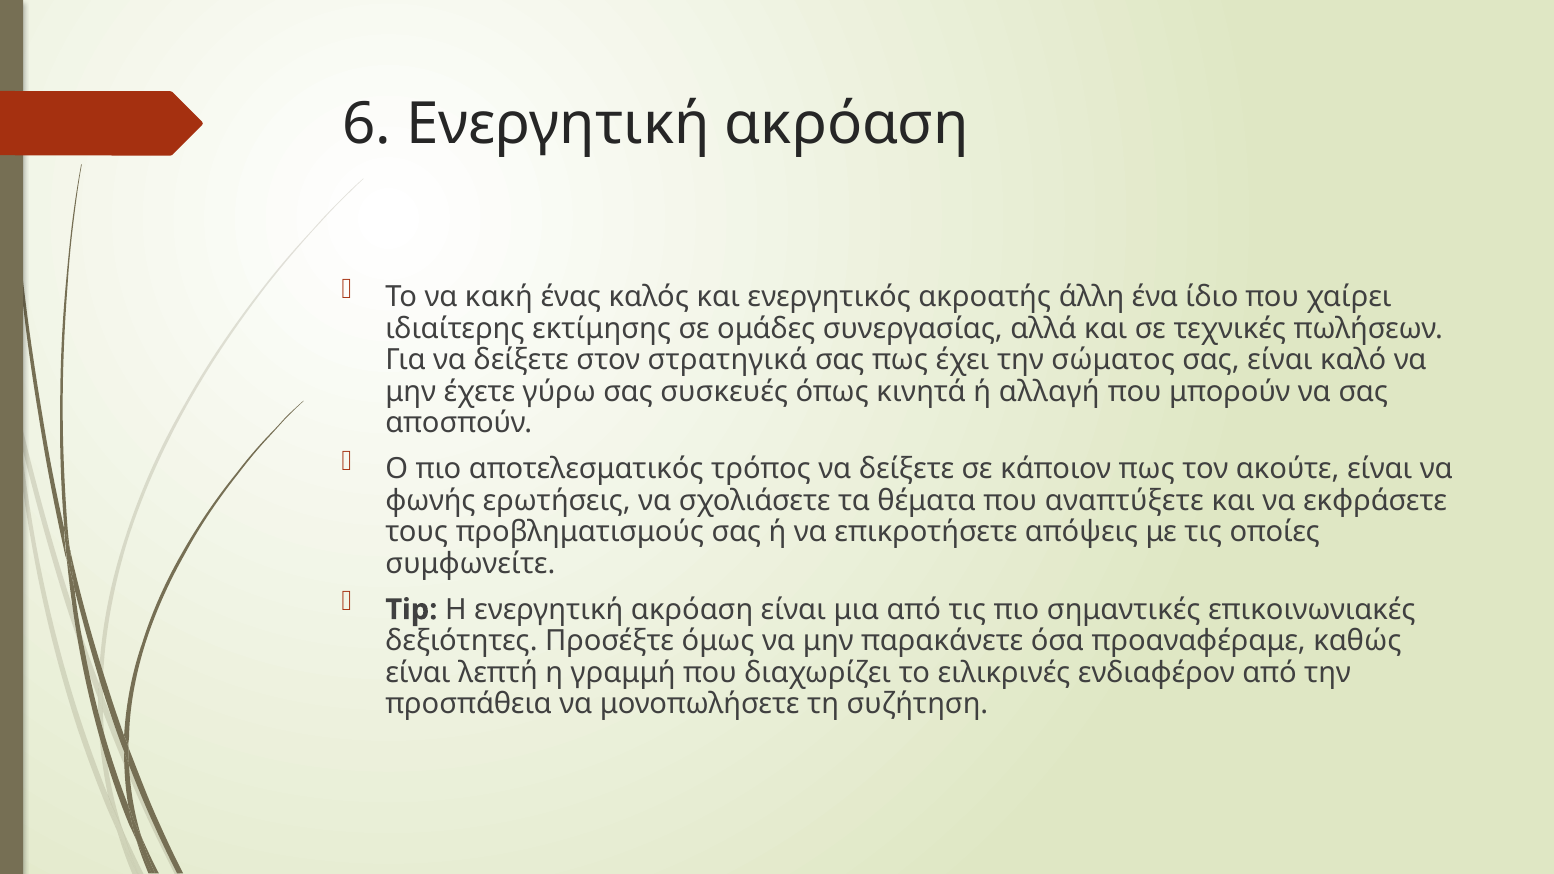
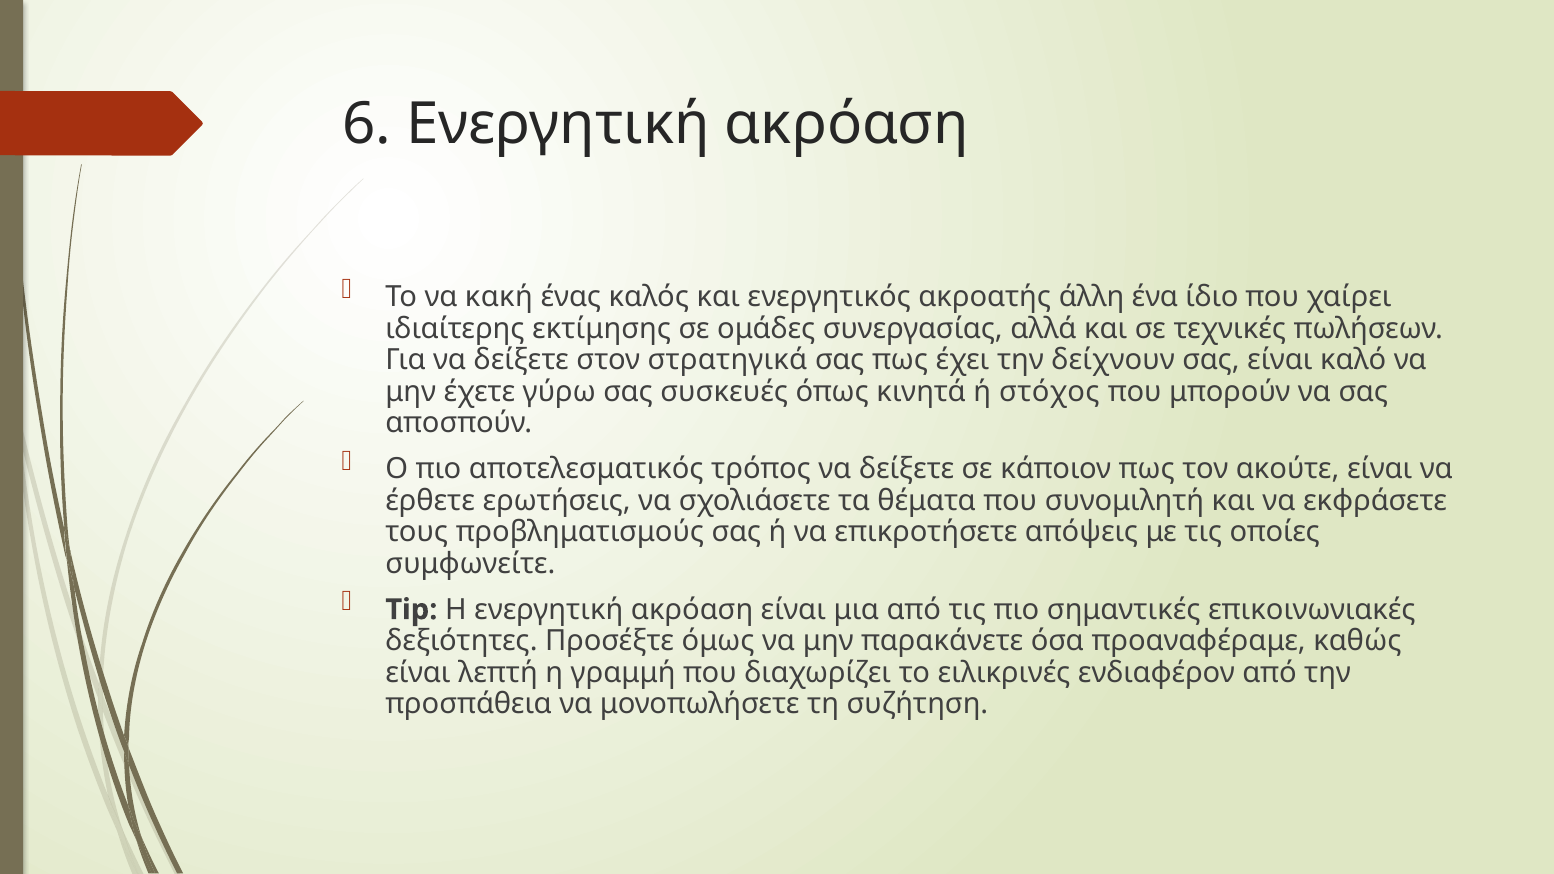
σώματος: σώματος -> δείχνουν
αλλαγή: αλλαγή -> στόχος
φωνής: φωνής -> έρθετε
αναπτύξετε: αναπτύξετε -> συνομιλητή
